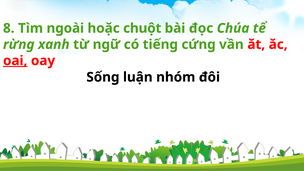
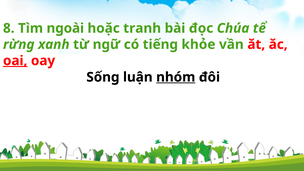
chuột: chuột -> tranh
cứng: cứng -> khỏe
nhóm underline: none -> present
